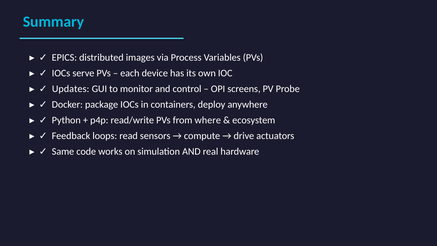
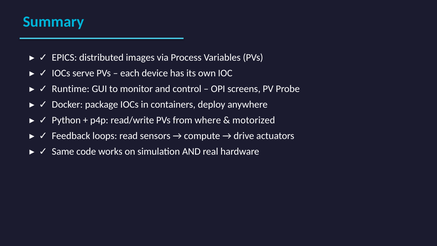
Updates: Updates -> Runtime
ecosystem: ecosystem -> motorized
